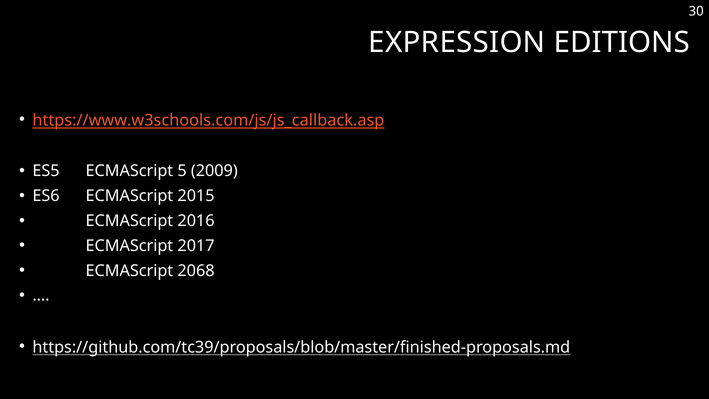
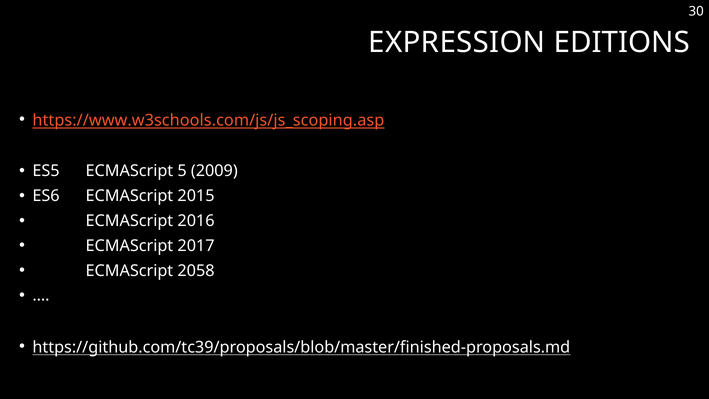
https://www.w3schools.com/js/js_callback.asp: https://www.w3schools.com/js/js_callback.asp -> https://www.w3schools.com/js/js_scoping.asp
2068: 2068 -> 2058
